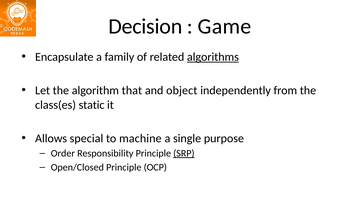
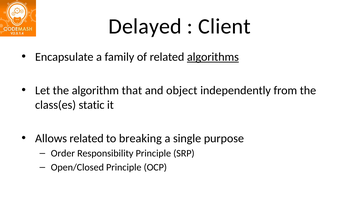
Decision: Decision -> Delayed
Game: Game -> Client
Allows special: special -> related
machine: machine -> breaking
SRP underline: present -> none
